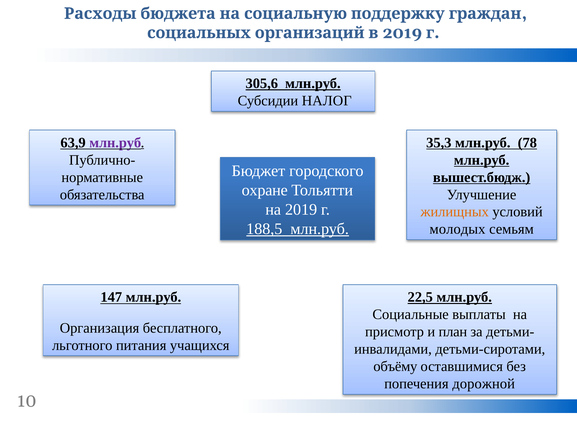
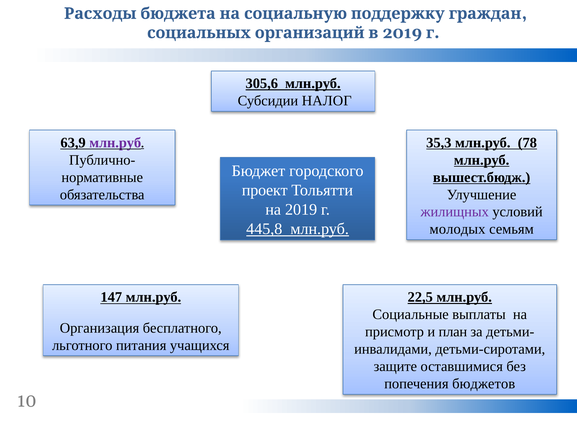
охране: охране -> проект
жилищных colour: orange -> purple
188,5: 188,5 -> 445,8
объёму: объёму -> защите
дорожной: дорожной -> бюджетов
